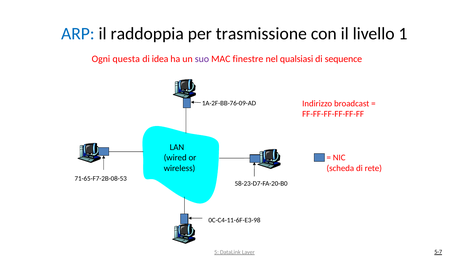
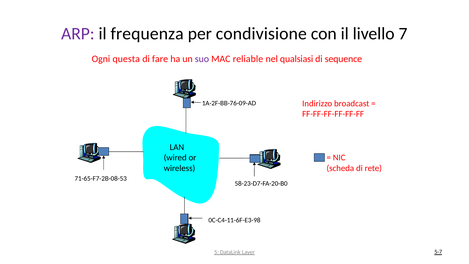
ARP colour: blue -> purple
raddoppia: raddoppia -> frequenza
trasmissione: trasmissione -> condivisione
1: 1 -> 7
idea: idea -> fare
finestre: finestre -> reliable
